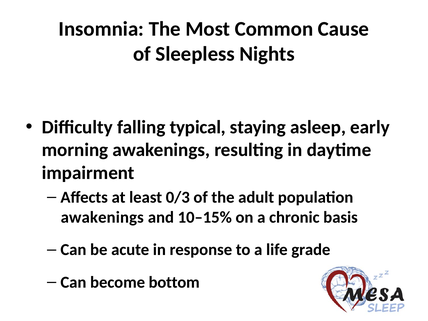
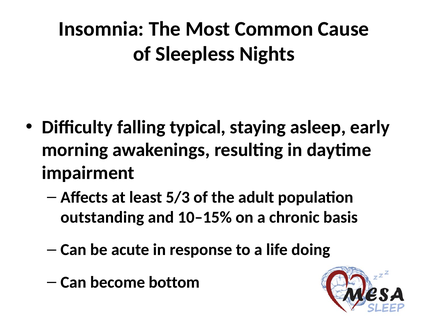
0/3: 0/3 -> 5/3
awakenings at (102, 217): awakenings -> outstanding
grade: grade -> doing
